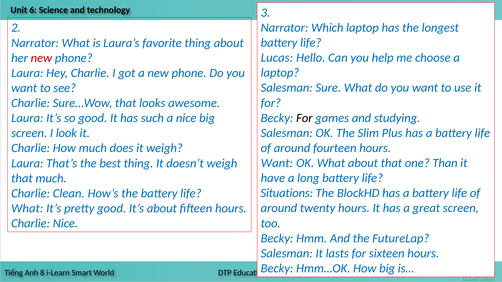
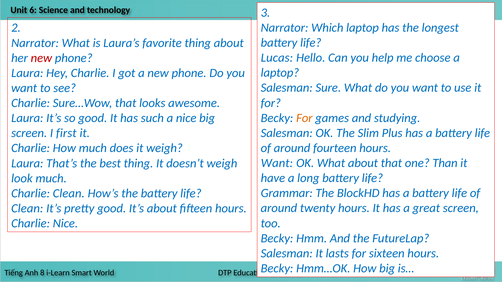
For at (304, 118) colour: black -> orange
look: look -> first
that at (22, 178): that -> look
Situations: Situations -> Grammar
What at (27, 209): What -> Clean
